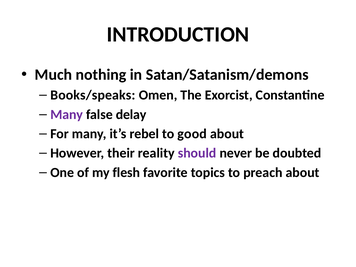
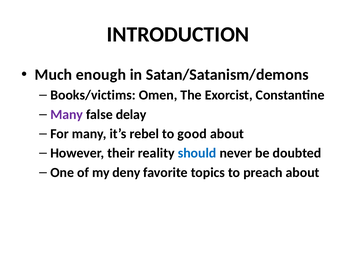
nothing: nothing -> enough
Books/speaks: Books/speaks -> Books/victims
should colour: purple -> blue
flesh: flesh -> deny
